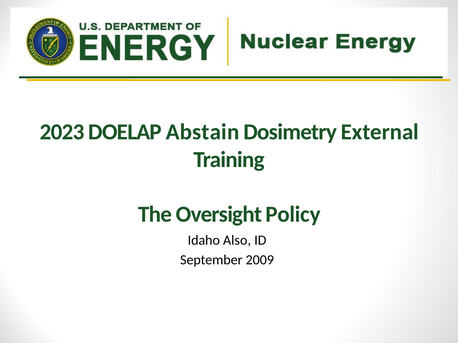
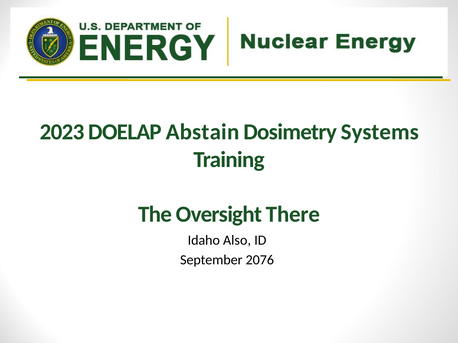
External: External -> Systems
Policy: Policy -> There
2009: 2009 -> 2076
